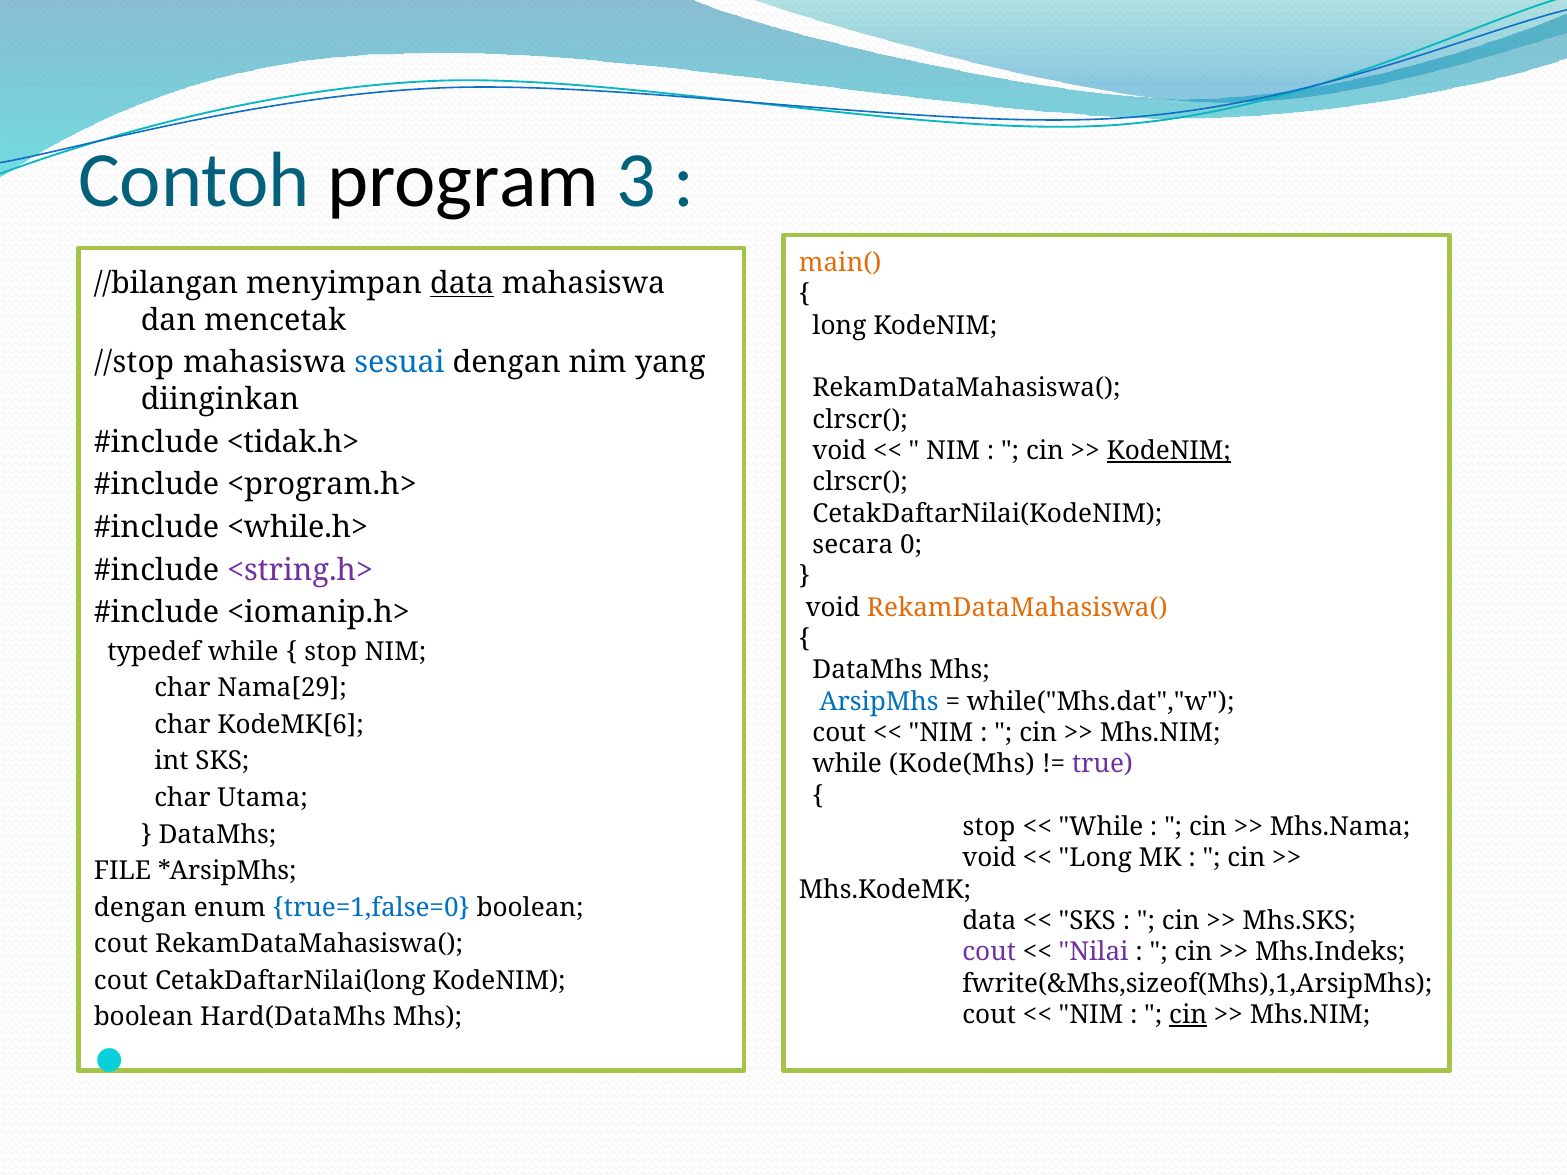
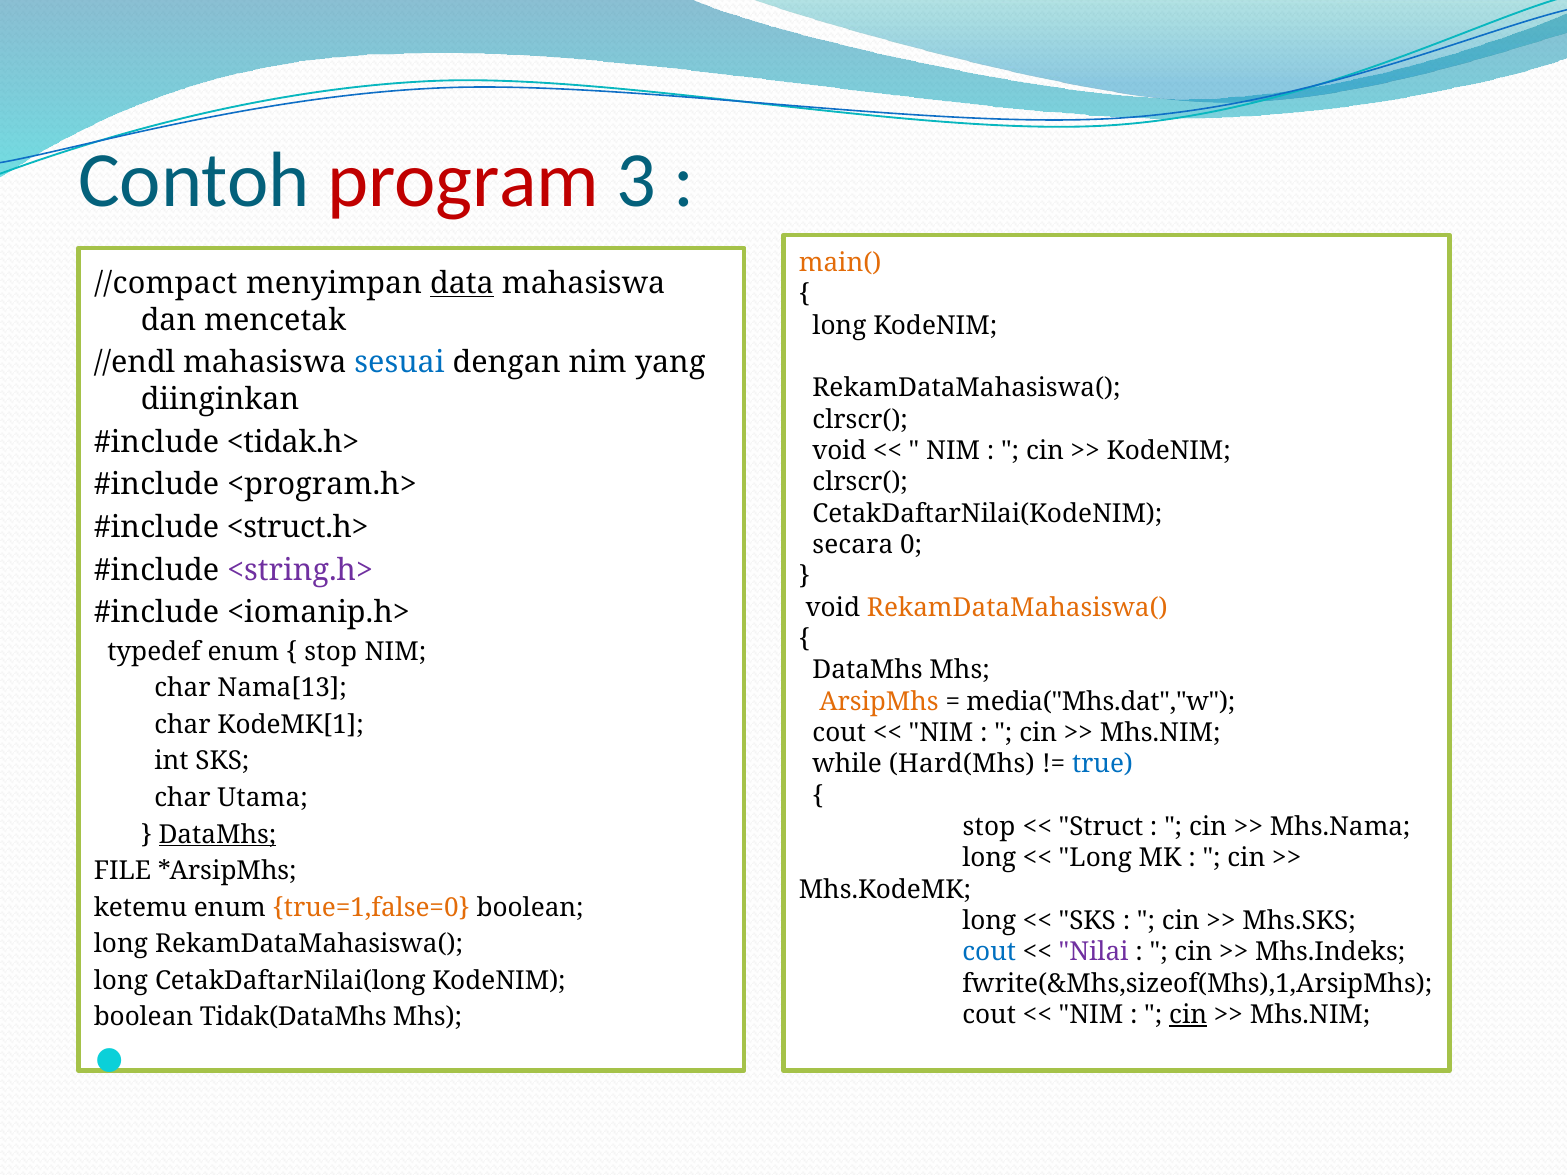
program colour: black -> red
//bilangan: //bilangan -> //compact
//stop: //stop -> //endl
KodeNIM at (1169, 451) underline: present -> none
<while.h>: <while.h> -> <struct.h>
typedef while: while -> enum
Nama[29: Nama[29 -> Nama[13
ArsipMhs colour: blue -> orange
while("Mhs.dat","w: while("Mhs.dat","w -> media("Mhs.dat","w
KodeMK[6: KodeMK[6 -> KodeMK[1
Kode(Mhs: Kode(Mhs -> Hard(Mhs
true colour: purple -> blue
While at (1101, 827): While -> Struct
DataMhs at (217, 835) underline: none -> present
void at (989, 858): void -> long
dengan at (140, 908): dengan -> ketemu
true=1,false=0 colour: blue -> orange
data at (989, 921): data -> long
cout at (121, 944): cout -> long
cout at (989, 952) colour: purple -> blue
cout at (121, 981): cout -> long
Hard(DataMhs: Hard(DataMhs -> Tidak(DataMhs
